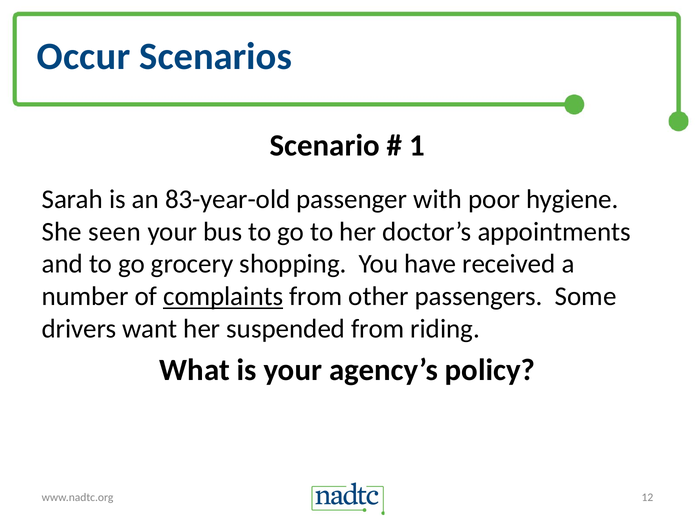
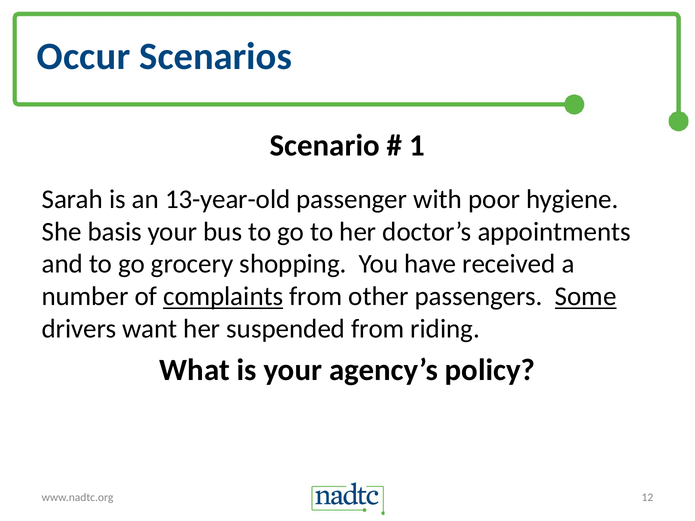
83-year-old: 83-year-old -> 13-year-old
seen: seen -> basis
Some underline: none -> present
